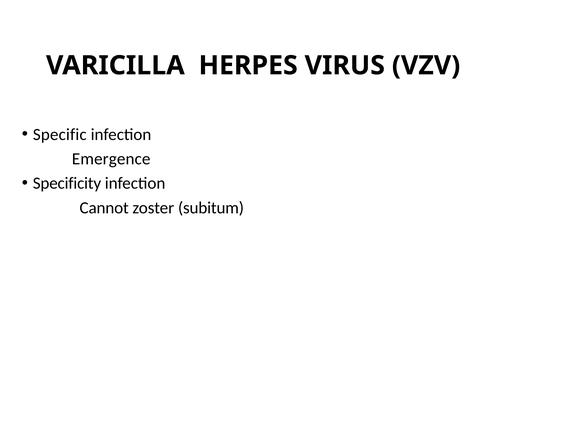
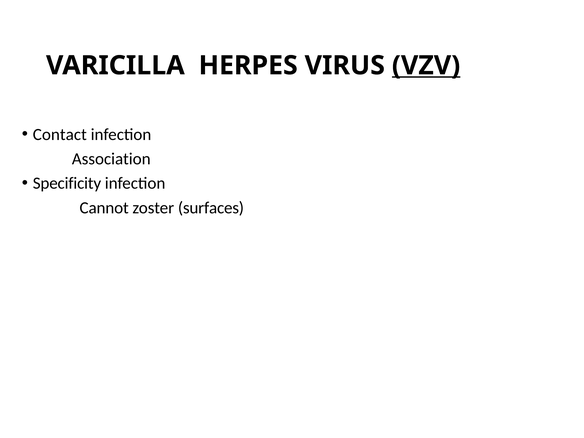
VZV underline: none -> present
Specific: Specific -> Contact
Emergence: Emergence -> Association
subitum: subitum -> surfaces
